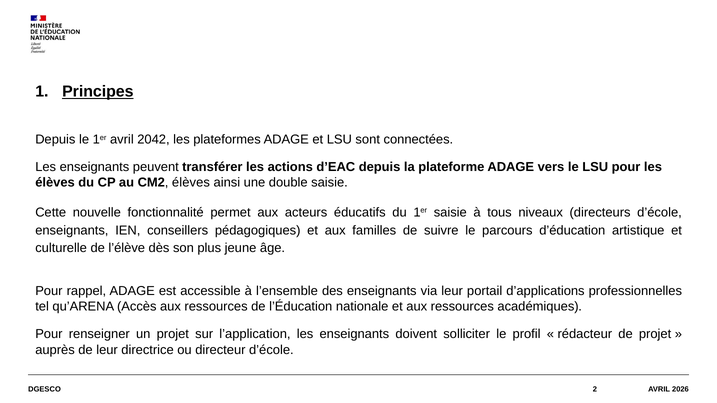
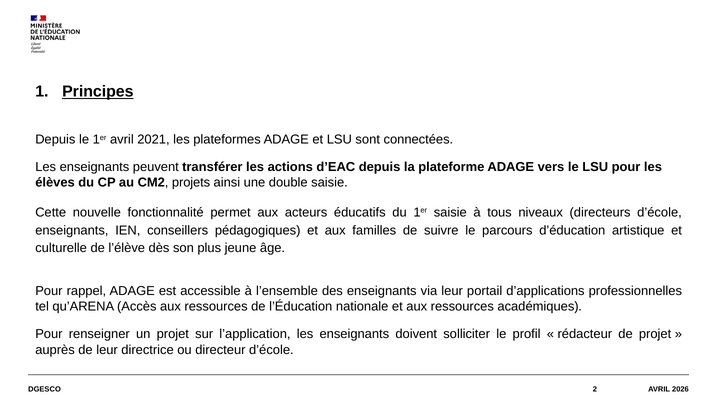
2042: 2042 -> 2021
CM2 élèves: élèves -> projets
